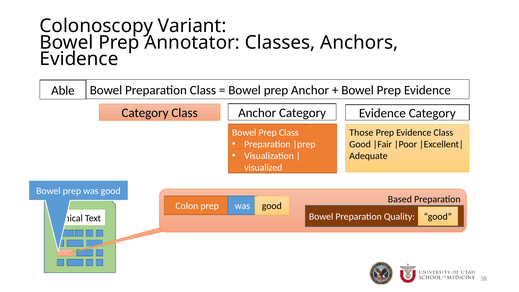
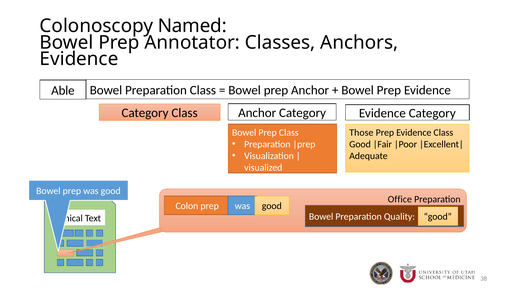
Variant: Variant -> Named
Based: Based -> Office
